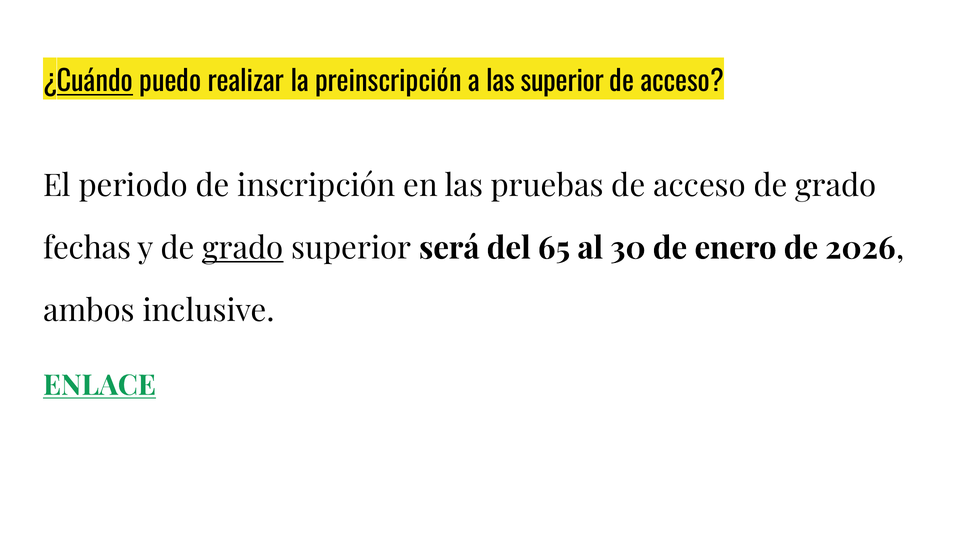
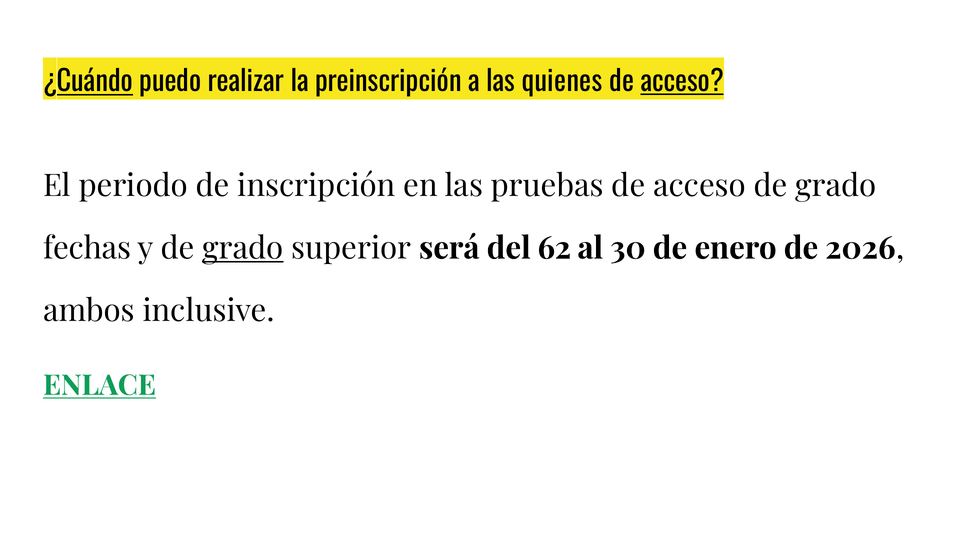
las superior: superior -> quienes
acceso at (682, 82) underline: none -> present
65: 65 -> 62
